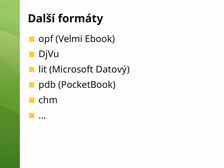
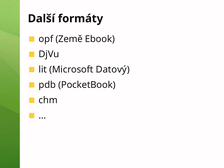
Velmi: Velmi -> Země
